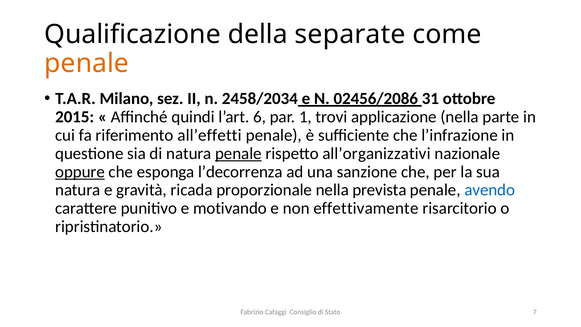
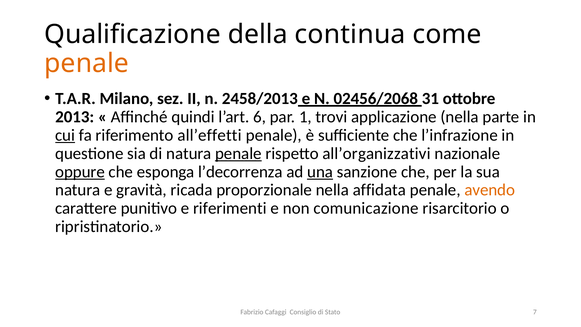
separate: separate -> continua
2458/2034: 2458/2034 -> 2458/2013
02456/2086: 02456/2086 -> 02456/2068
2015: 2015 -> 2013
cui underline: none -> present
una underline: none -> present
prevista: prevista -> affidata
avendo colour: blue -> orange
motivando: motivando -> riferimenti
effettivamente: effettivamente -> comunicazione
